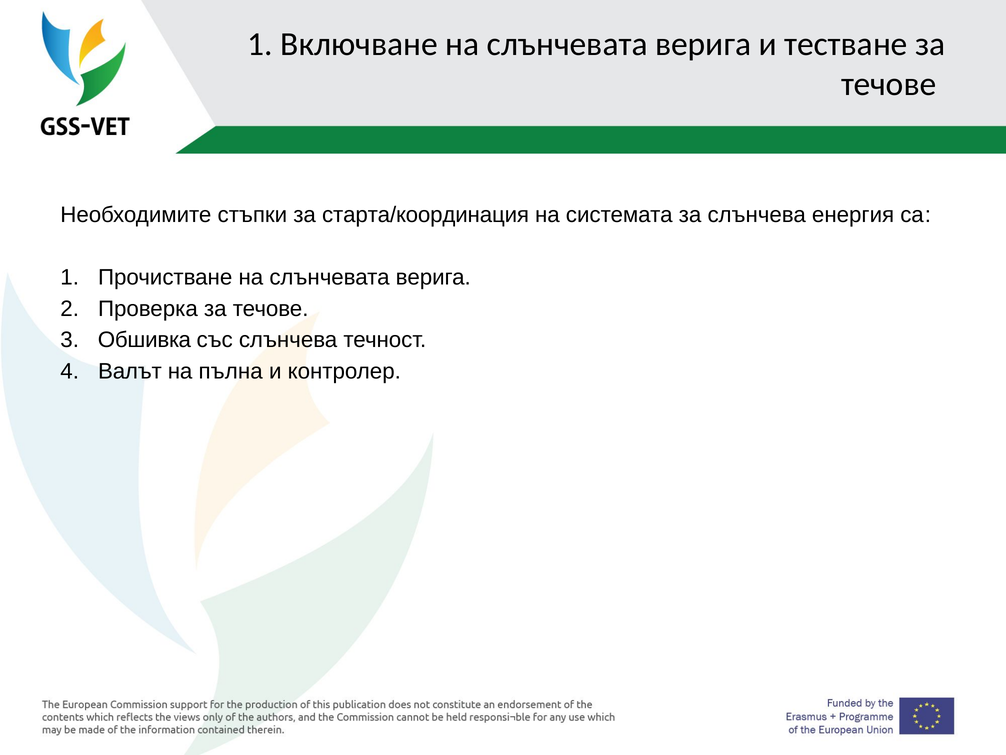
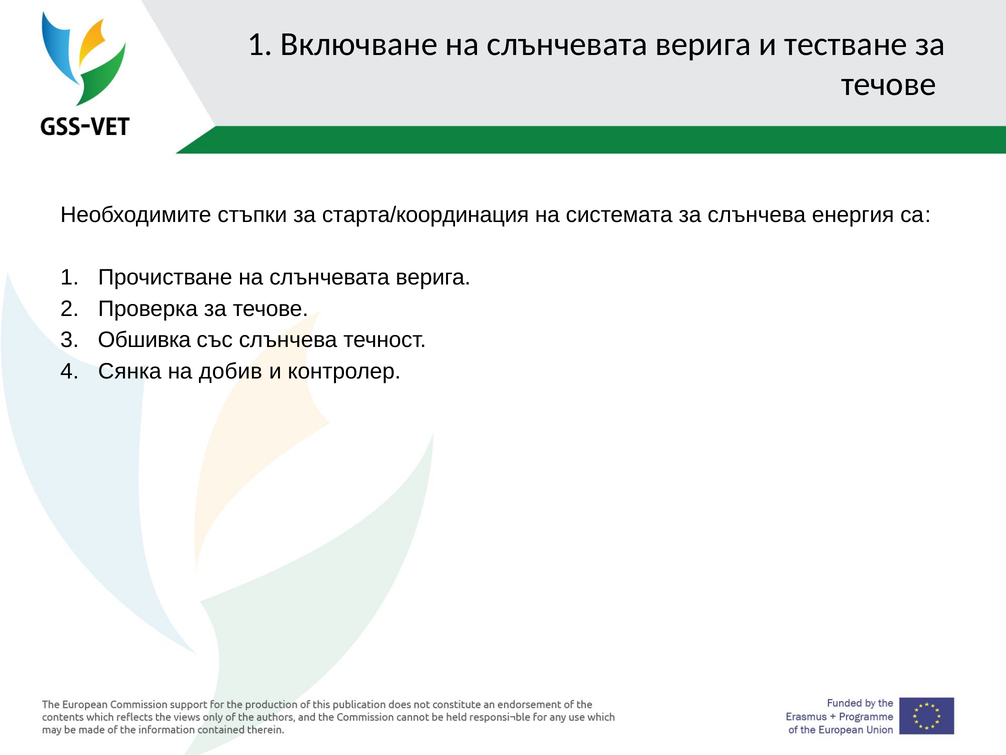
Валът: Валът -> Сянка
пълна: пълна -> добив
